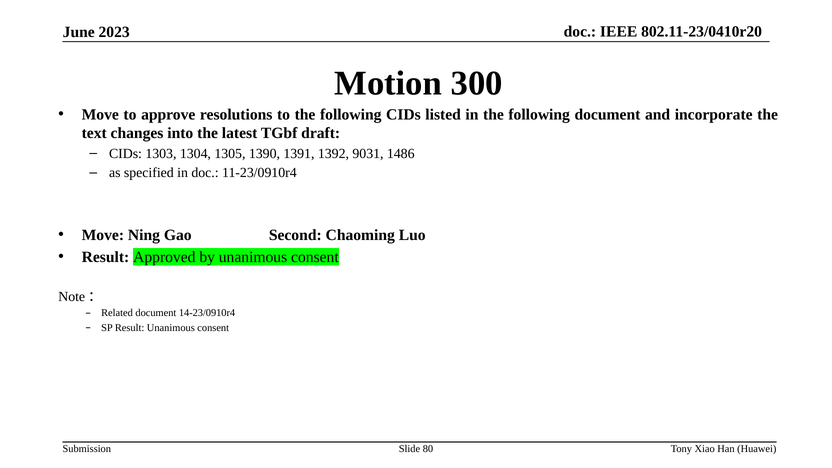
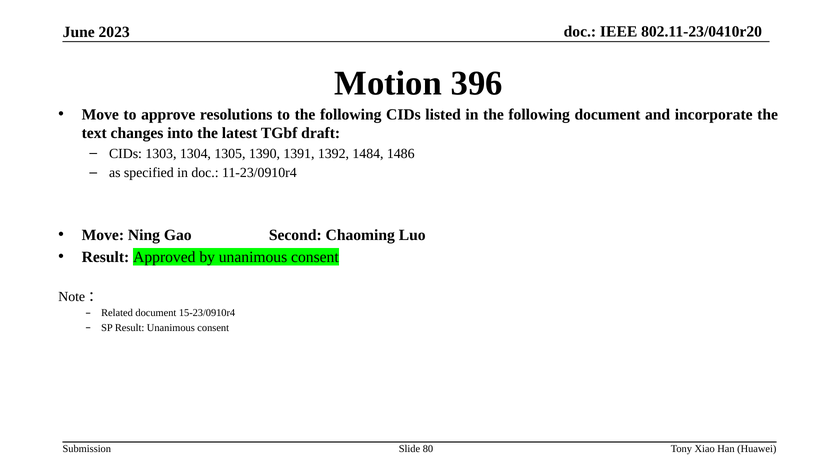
300: 300 -> 396
9031: 9031 -> 1484
14-23/0910r4: 14-23/0910r4 -> 15-23/0910r4
